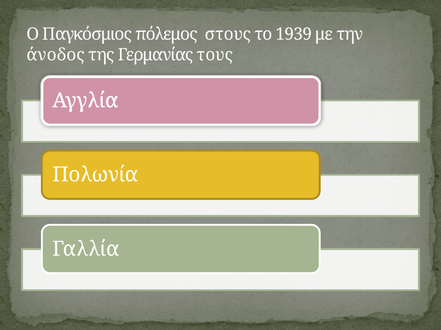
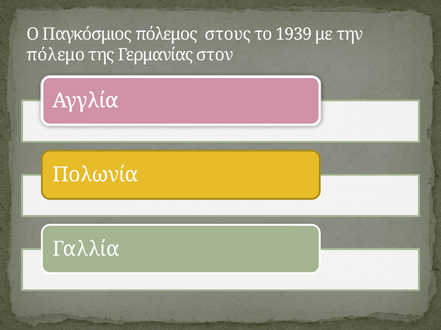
άνοδος: άνοδος -> πόλεμο
τους: τους -> στον
